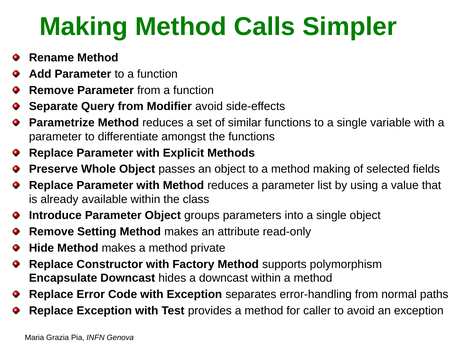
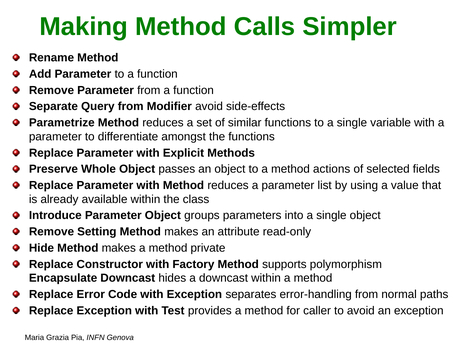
method making: making -> actions
